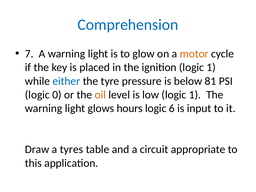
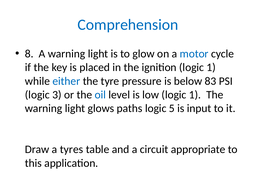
7: 7 -> 8
motor colour: orange -> blue
81: 81 -> 83
0: 0 -> 3
oil colour: orange -> blue
hours: hours -> paths
6: 6 -> 5
